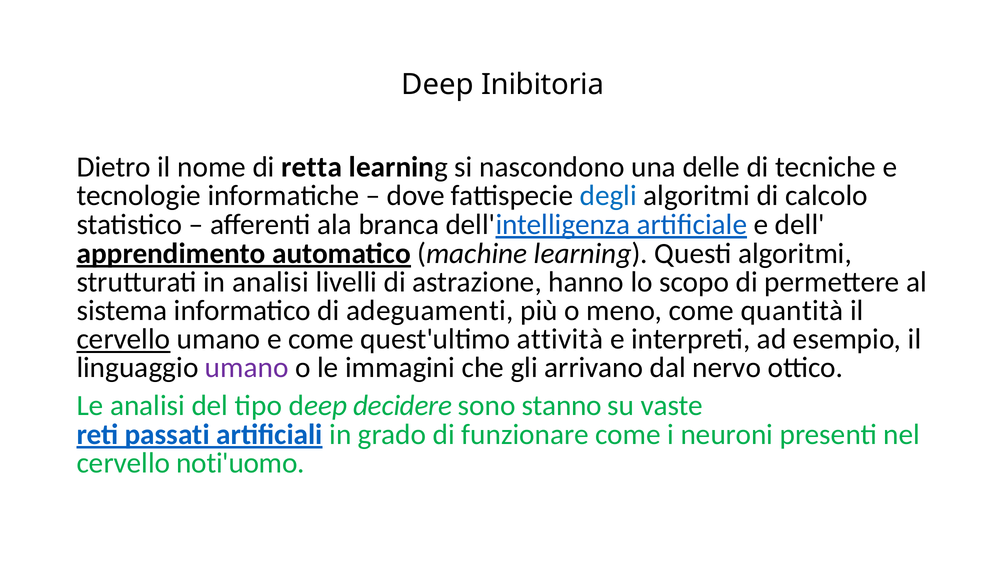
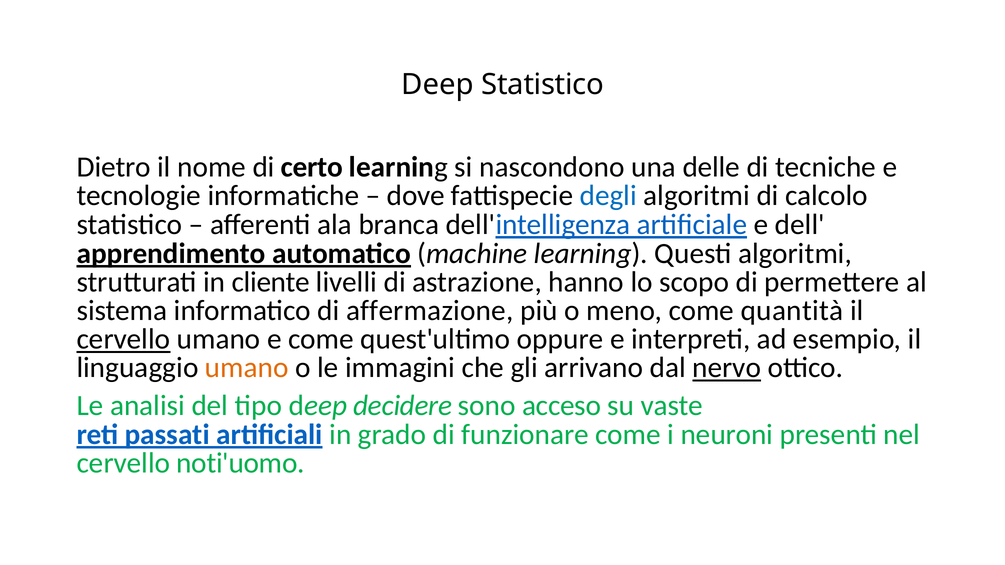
Deep Inibitoria: Inibitoria -> Statistico
retta: retta -> certo
in analisi: analisi -> cliente
adeguamenti: adeguamenti -> affermazione
attività: attività -> oppure
umano at (247, 368) colour: purple -> orange
nervo underline: none -> present
stanno: stanno -> acceso
